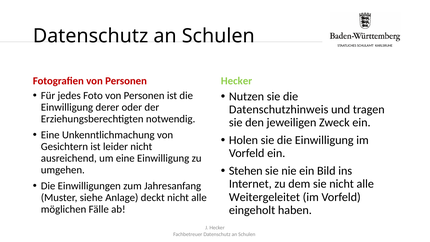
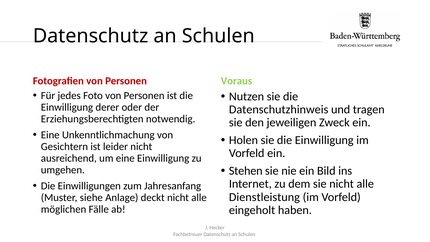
Hecker at (236, 81): Hecker -> Voraus
Weitergeleitet: Weitergeleitet -> Dienstleistung
